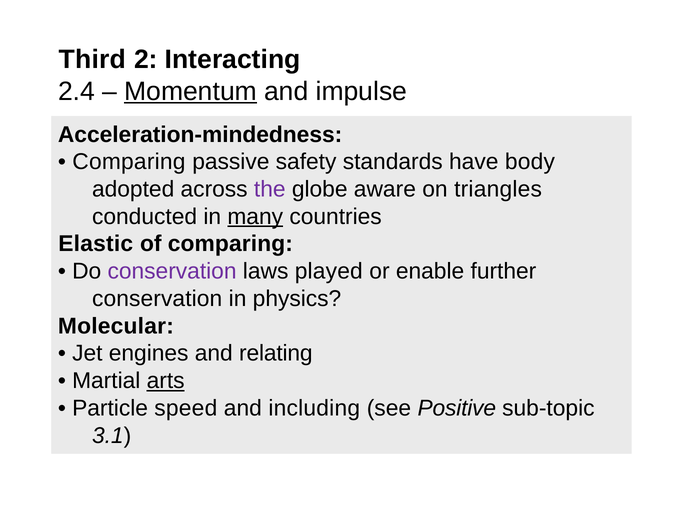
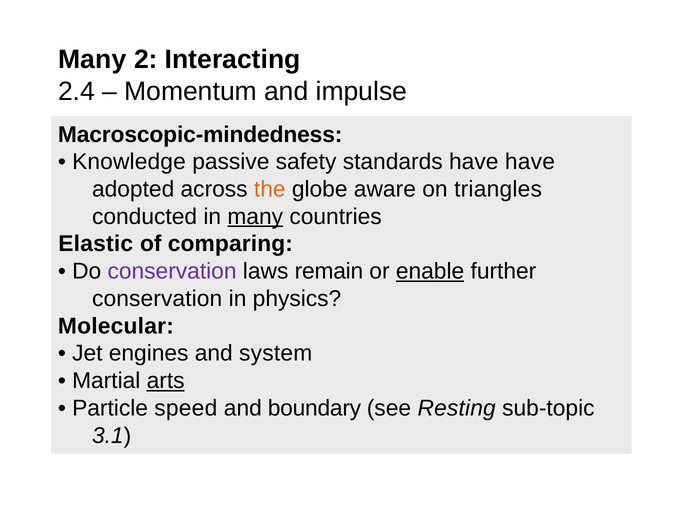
Third at (92, 59): Third -> Many
Momentum underline: present -> none
Acceleration-mindedness: Acceleration-mindedness -> Macroscopic-mindedness
Comparing at (129, 162): Comparing -> Knowledge
have body: body -> have
the colour: purple -> orange
played: played -> remain
enable underline: none -> present
relating: relating -> system
including: including -> boundary
Positive: Positive -> Resting
